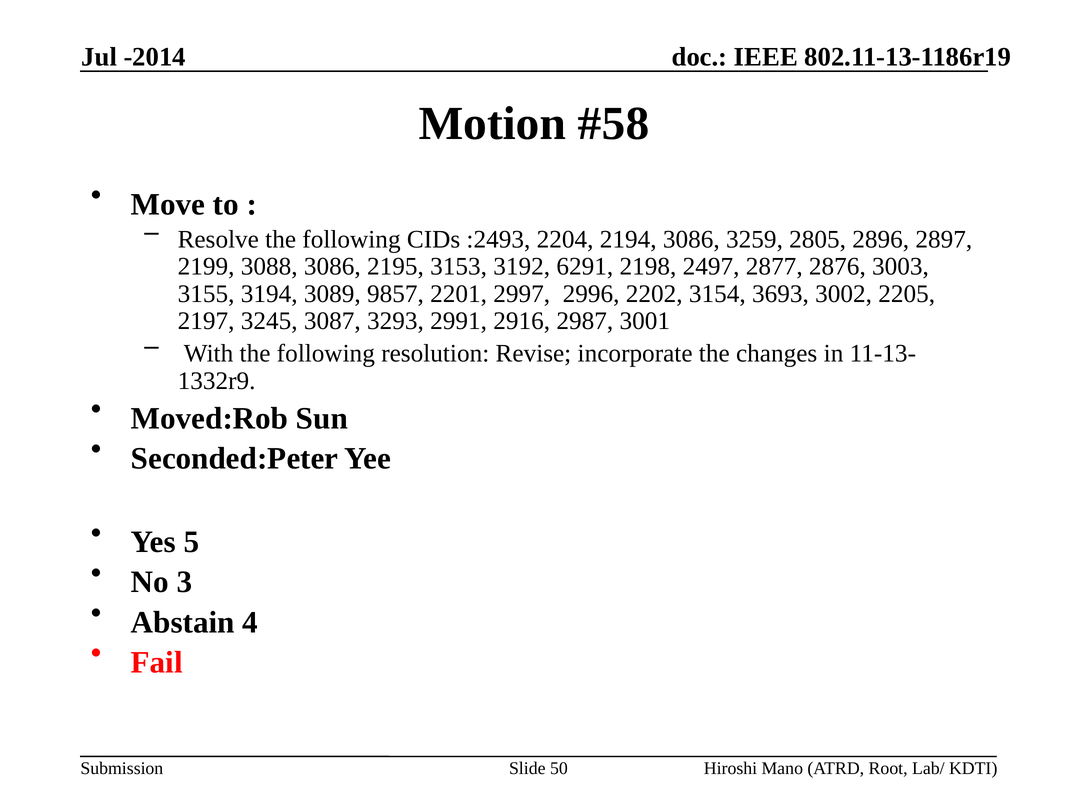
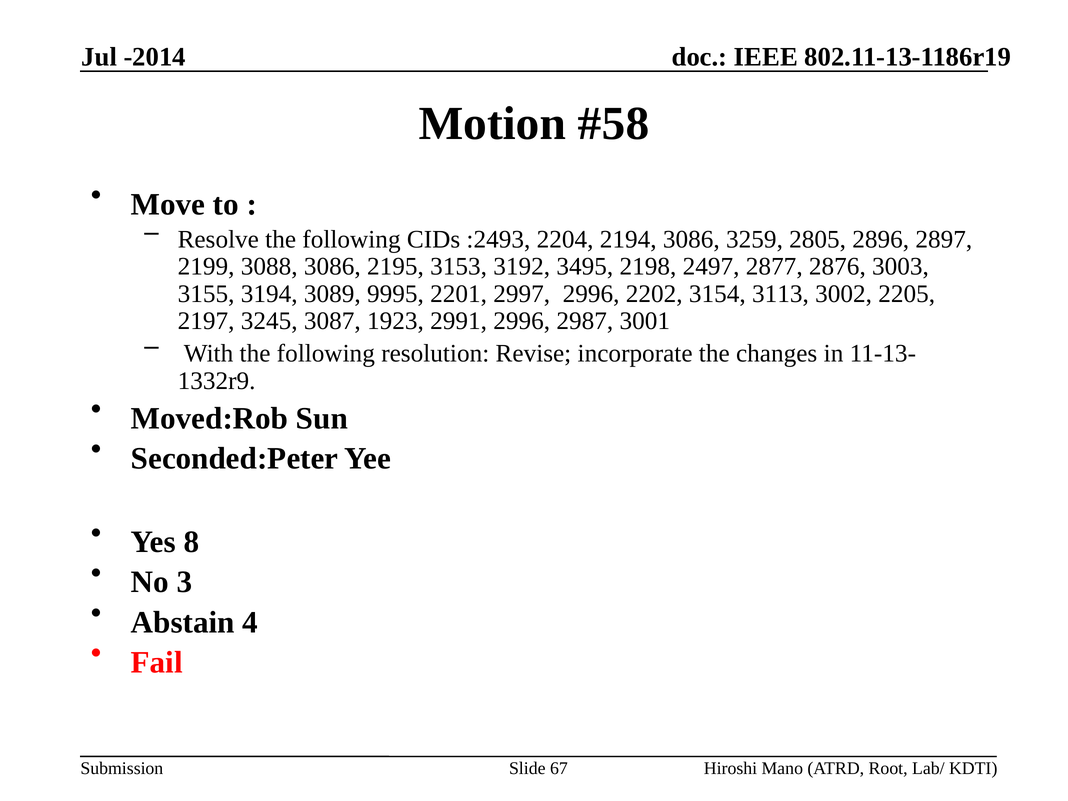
6291: 6291 -> 3495
9857: 9857 -> 9995
3693: 3693 -> 3113
3293: 3293 -> 1923
2991 2916: 2916 -> 2996
5: 5 -> 8
50: 50 -> 67
